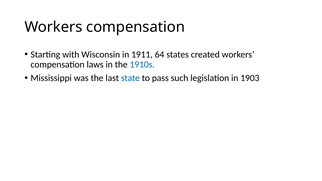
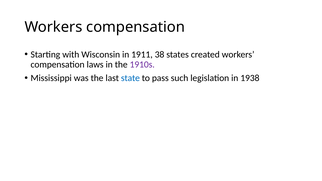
64: 64 -> 38
1910s colour: blue -> purple
1903: 1903 -> 1938
